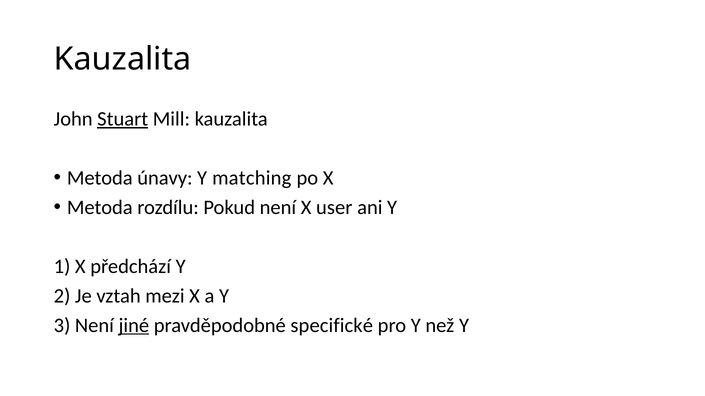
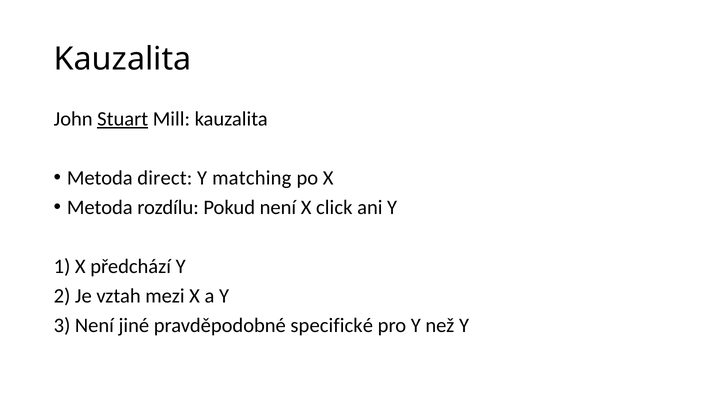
únavy: únavy -> direct
user: user -> click
jiné underline: present -> none
